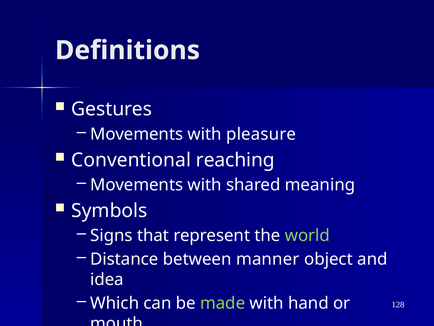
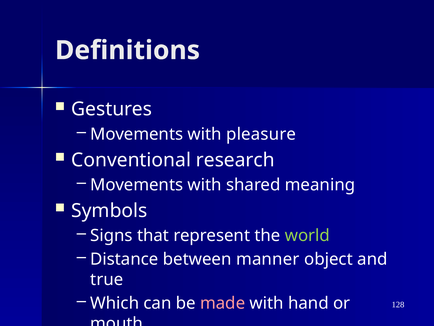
reaching: reaching -> research
idea: idea -> true
made colour: light green -> pink
